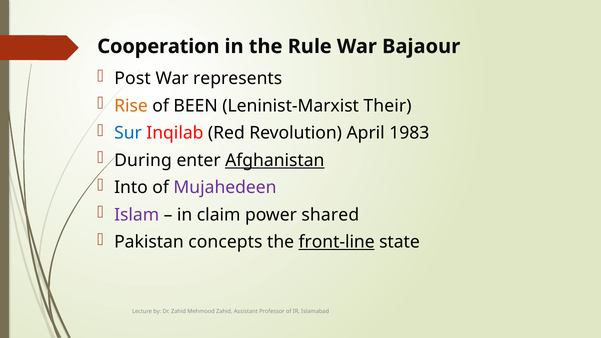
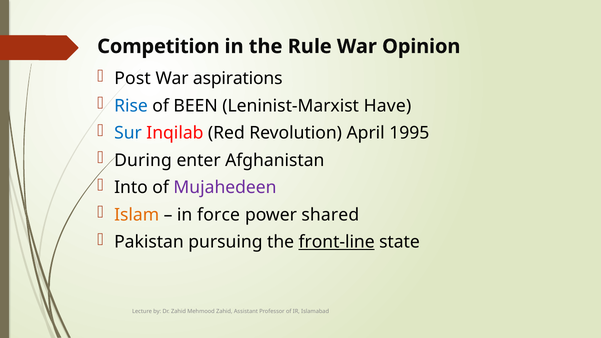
Cooperation: Cooperation -> Competition
Bajaour: Bajaour -> Opinion
represents: represents -> aspirations
Rise colour: orange -> blue
Their: Their -> Have
1983: 1983 -> 1995
Afghanistan underline: present -> none
Islam colour: purple -> orange
claim: claim -> force
concepts: concepts -> pursuing
